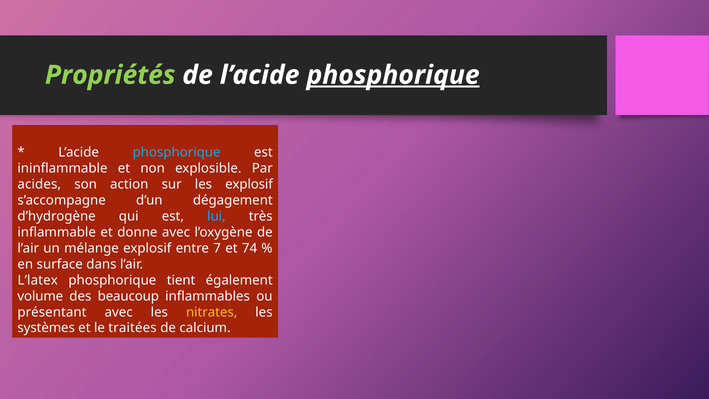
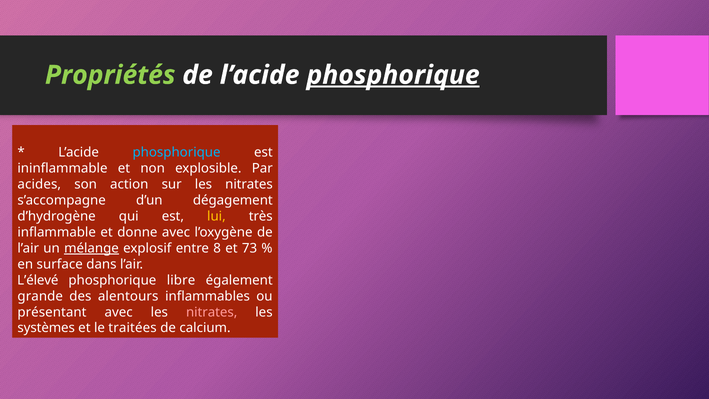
sur les explosif: explosif -> nitrates
lui colour: light blue -> yellow
mélange underline: none -> present
7: 7 -> 8
74: 74 -> 73
L’latex: L’latex -> L’élevé
tient: tient -> libre
volume: volume -> grande
beaucoup: beaucoup -> alentours
nitrates at (212, 312) colour: yellow -> pink
